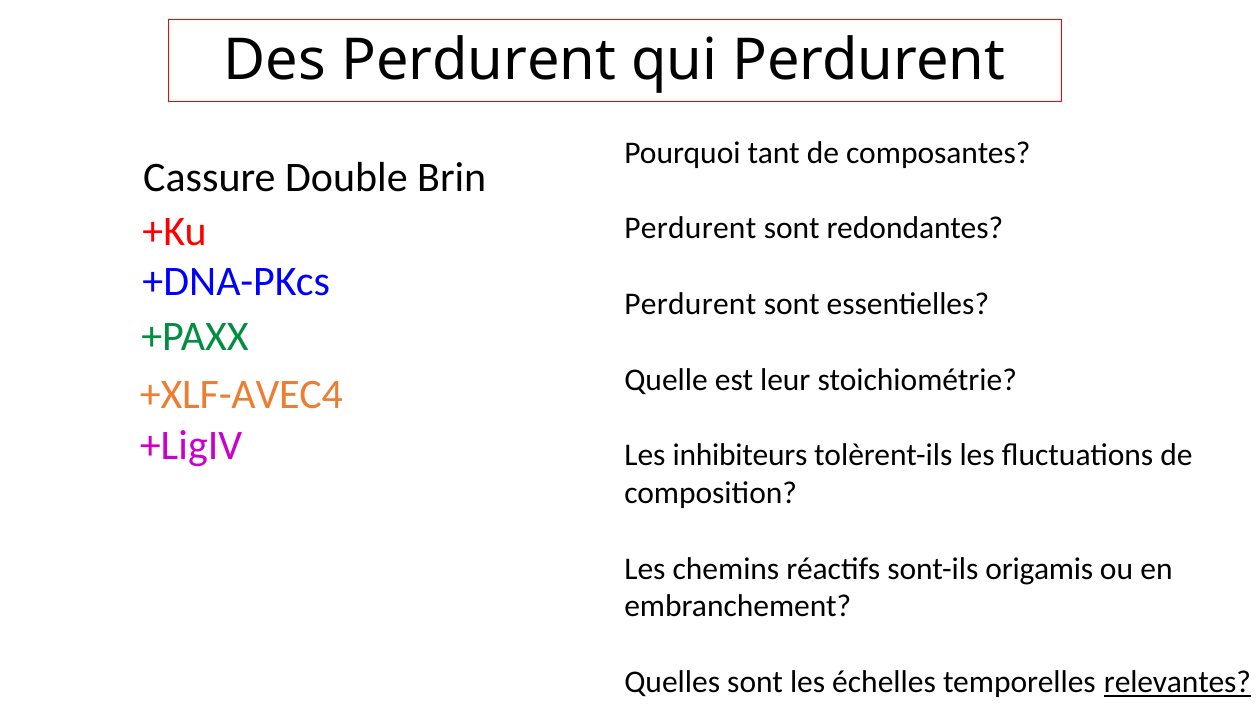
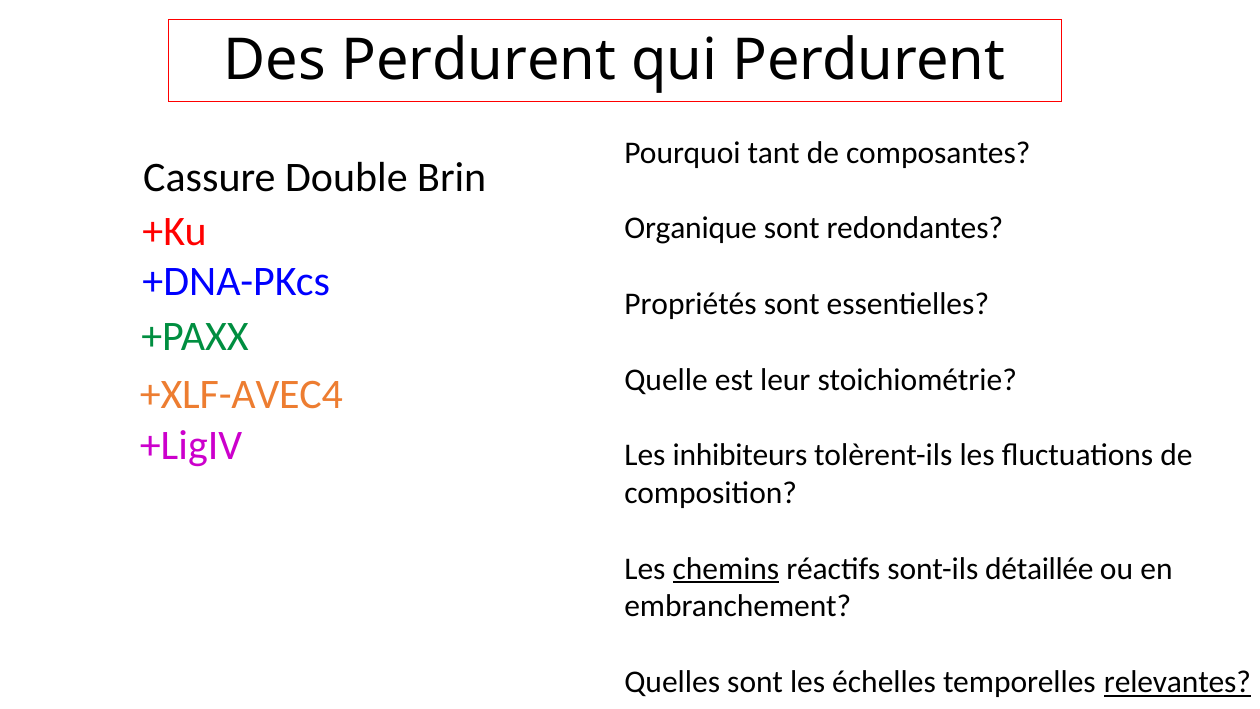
Perdurent at (690, 228): Perdurent -> Organique
Perdurent at (690, 304): Perdurent -> Propriétés
chemins underline: none -> present
origamis: origamis -> détaillée
